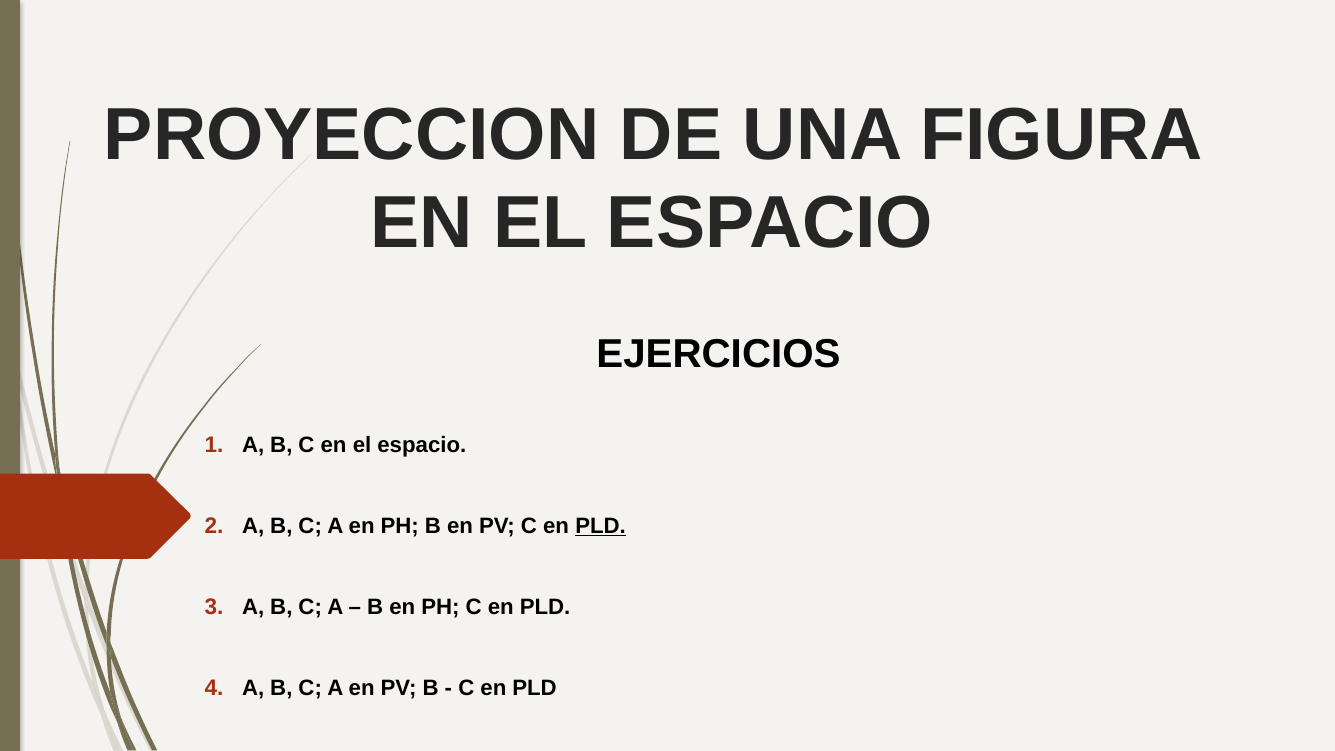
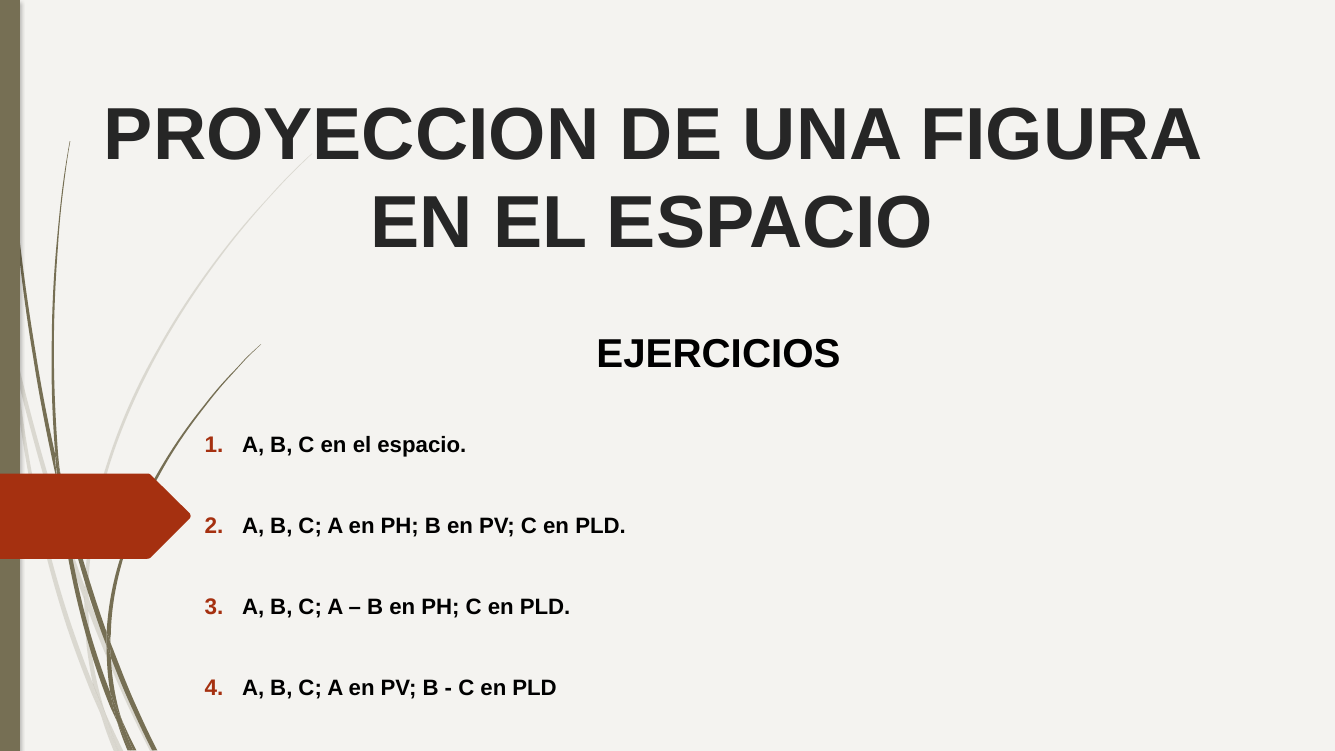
PLD at (601, 526) underline: present -> none
